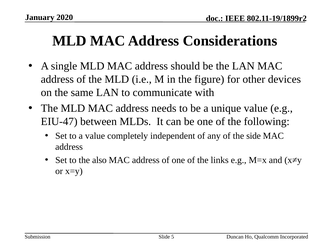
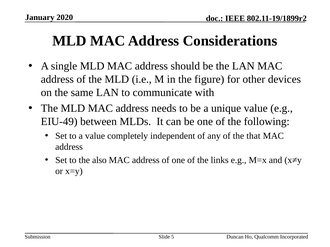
EIU-47: EIU-47 -> EIU-49
side: side -> that
